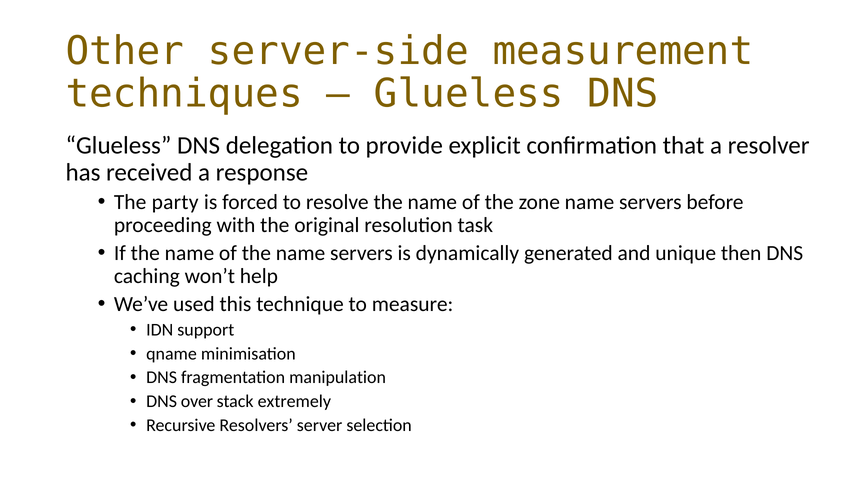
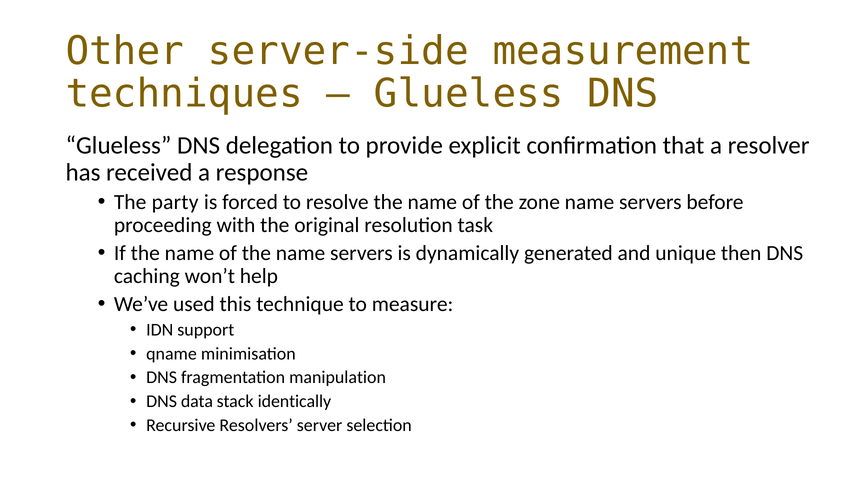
over: over -> data
extremely: extremely -> identically
